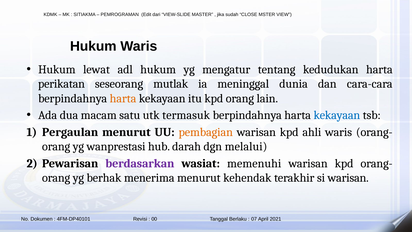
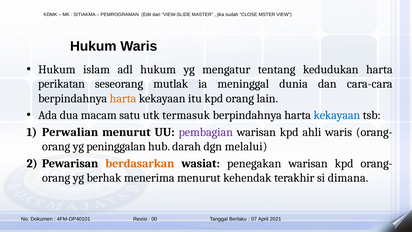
lewat: lewat -> islam
Pergaulan: Pergaulan -> Perwalian
pembagian colour: orange -> purple
wanprestasi: wanprestasi -> peninggalan
berdasarkan colour: purple -> orange
memenuhi: memenuhi -> penegakan
si warisan: warisan -> dimana
